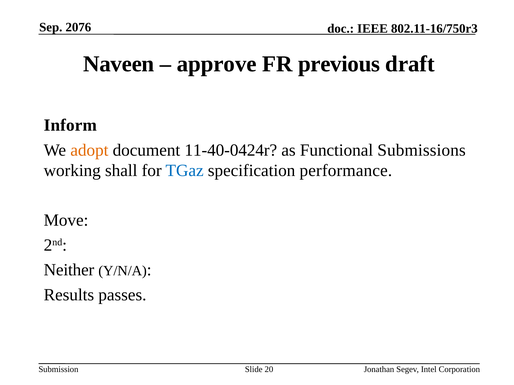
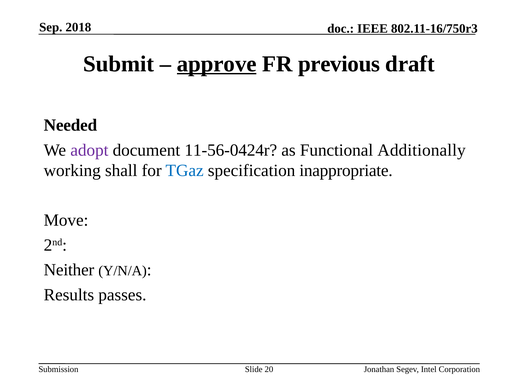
2076: 2076 -> 2018
Naveen: Naveen -> Submit
approve underline: none -> present
Inform: Inform -> Needed
adopt colour: orange -> purple
11-40-0424r: 11-40-0424r -> 11-56-0424r
Submissions: Submissions -> Additionally
performance: performance -> inappropriate
